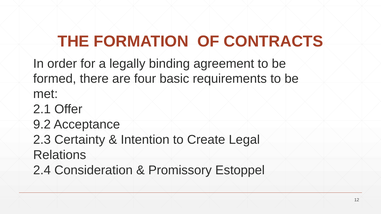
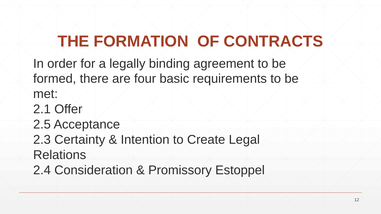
9.2: 9.2 -> 2.5
